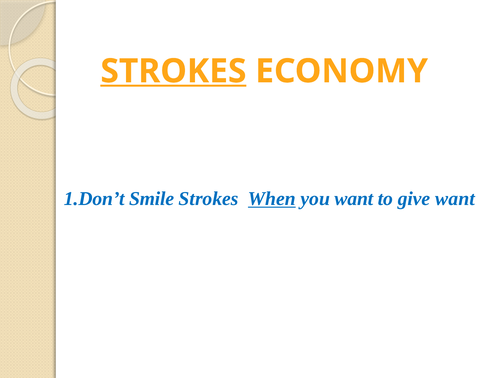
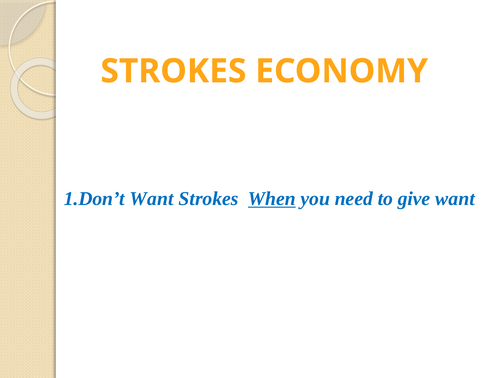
STROKES at (173, 71) underline: present -> none
1.Don’t Smile: Smile -> Want
you want: want -> need
